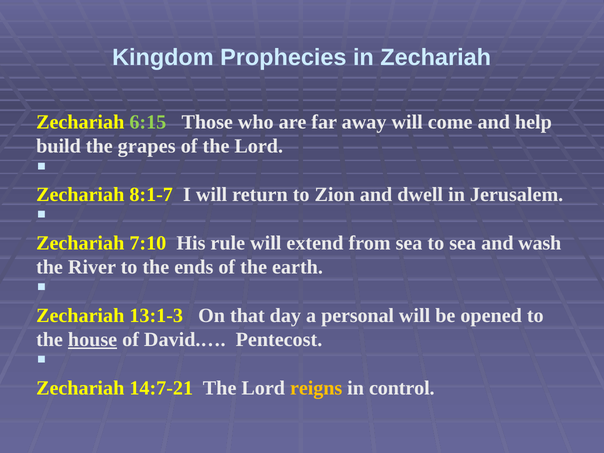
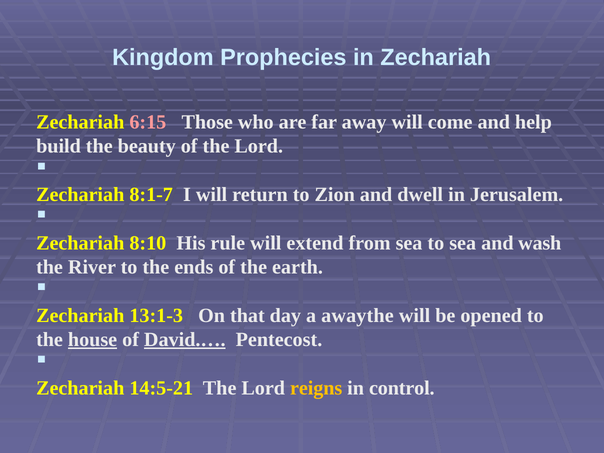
6:15 colour: light green -> pink
grapes: grapes -> beauty
7:10: 7:10 -> 8:10
personal: personal -> awaythe
David.… underline: none -> present
14:7-21: 14:7-21 -> 14:5-21
